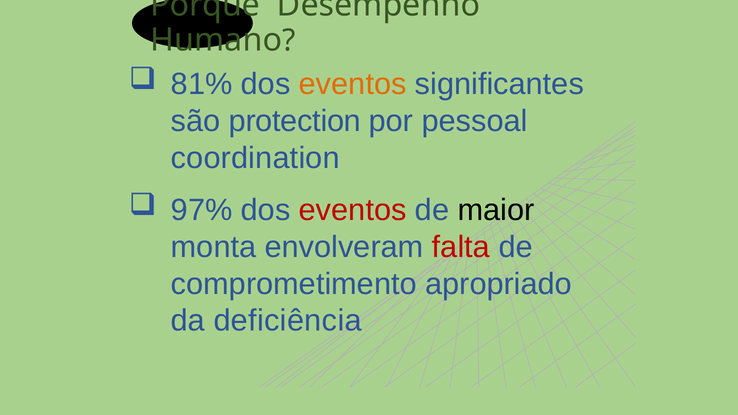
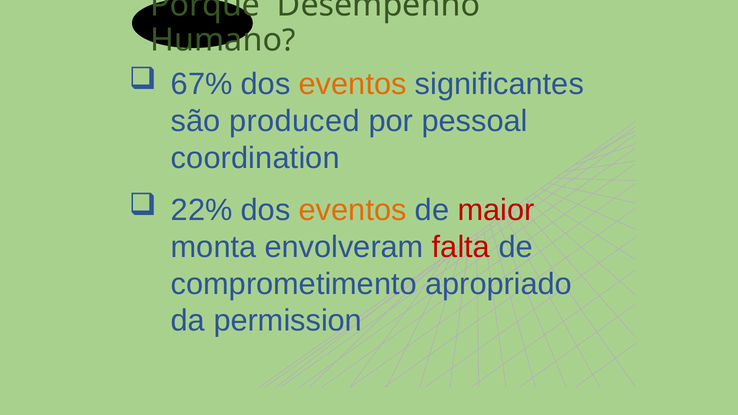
81%: 81% -> 67%
protection: protection -> produced
97%: 97% -> 22%
eventos at (353, 210) colour: red -> orange
maior colour: black -> red
deficiência: deficiência -> permission
